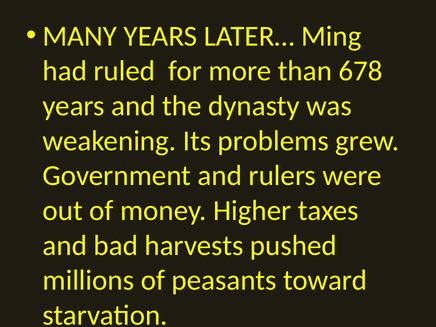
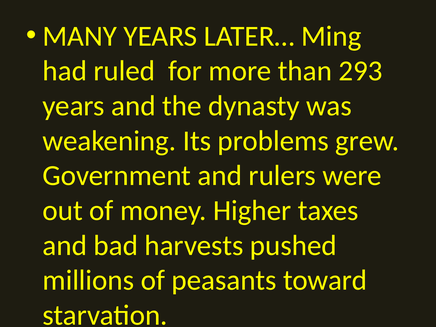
678: 678 -> 293
